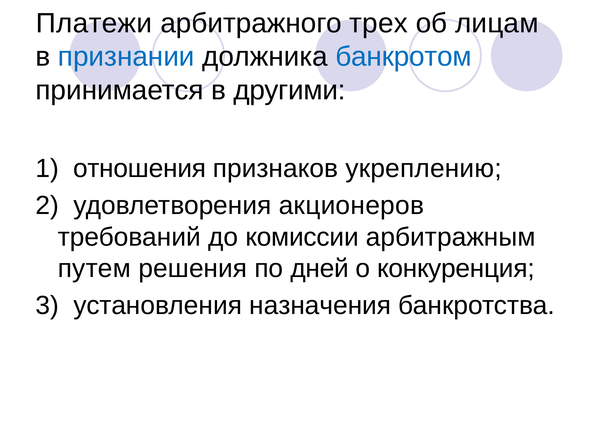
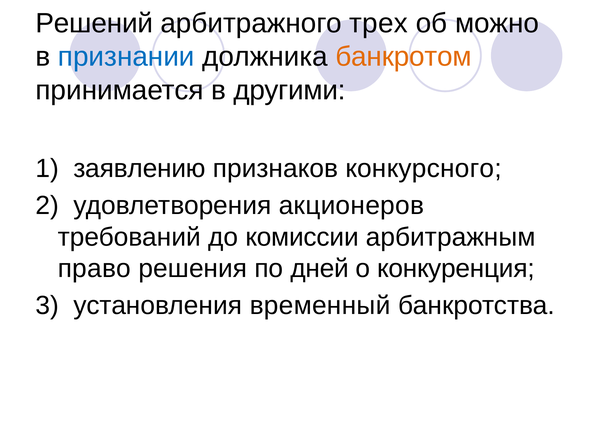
Платежи: Платежи -> Решений
лицам: лицам -> можно
банкротом colour: blue -> orange
отношения: отношения -> заявлению
укреплению: укреплению -> конкурсного
путем: путем -> право
назначения: назначения -> временный
